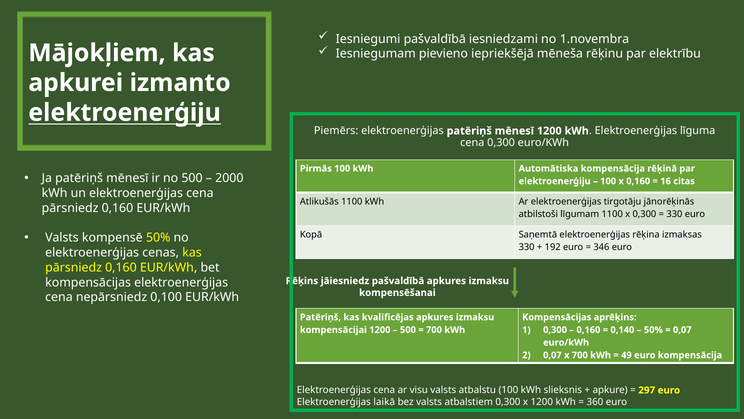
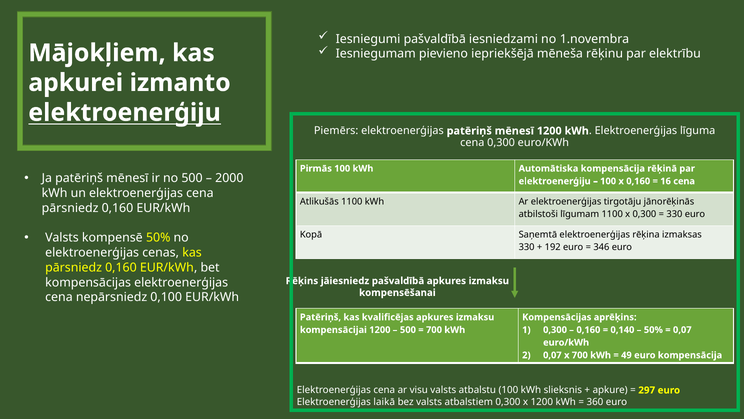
16 citas: citas -> cena
